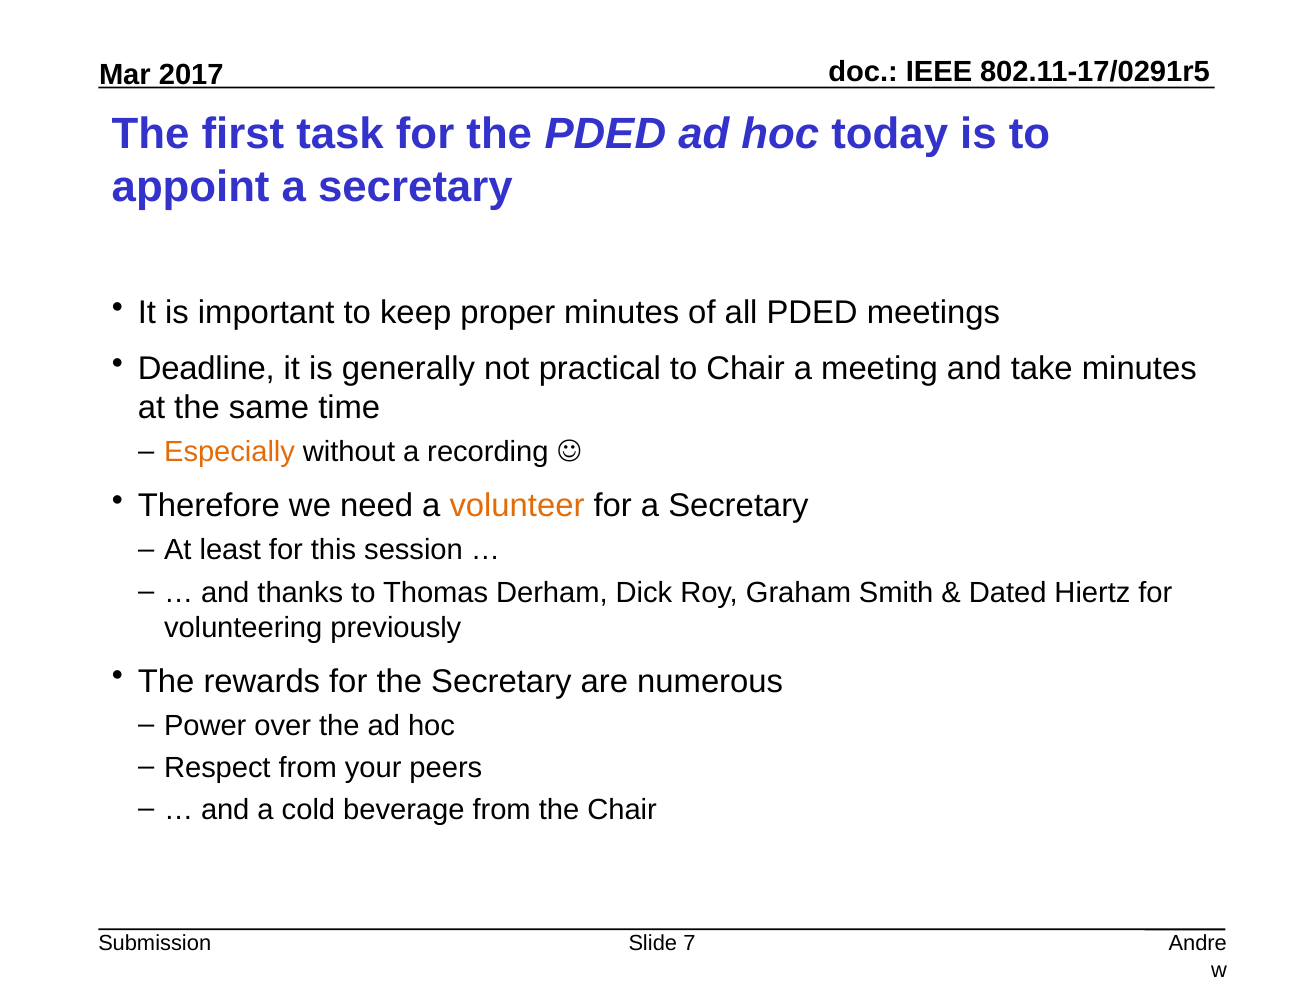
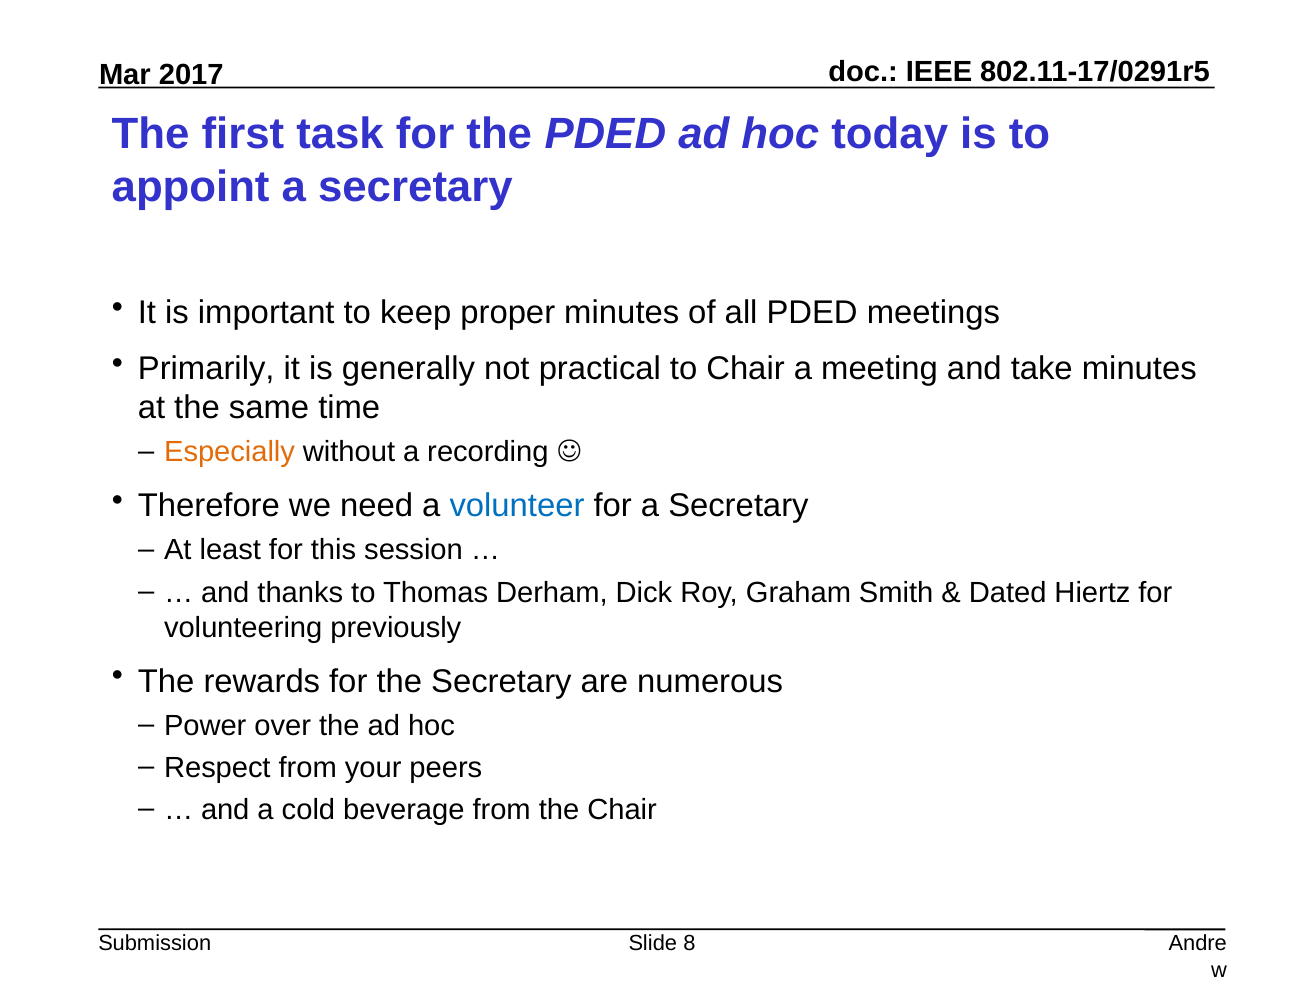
Deadline: Deadline -> Primarily
volunteer colour: orange -> blue
7: 7 -> 8
